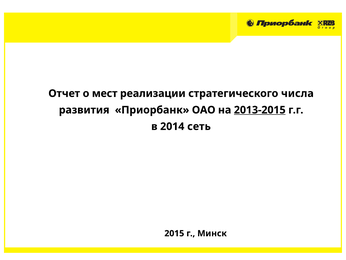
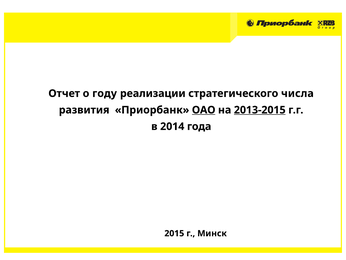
мест: мест -> году
ОАО underline: none -> present
сеть: сеть -> года
